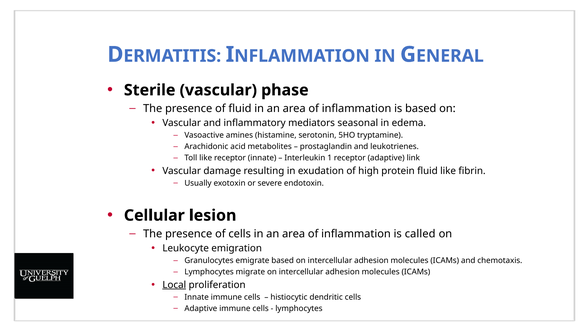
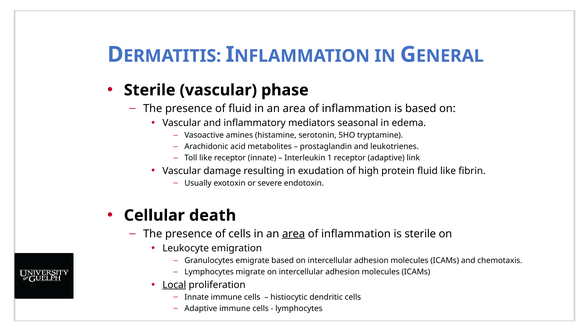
lesion: lesion -> death
area at (294, 234) underline: none -> present
is called: called -> sterile
